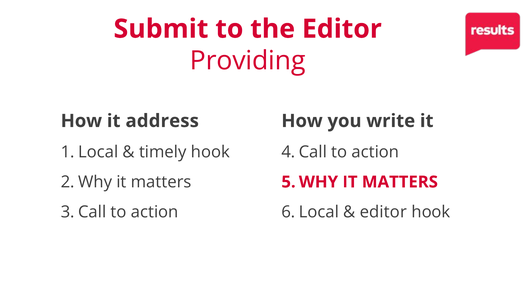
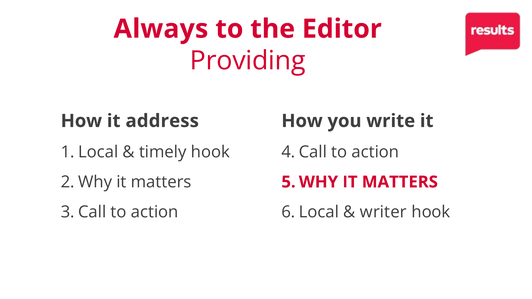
Submit: Submit -> Always
editor at (383, 212): editor -> writer
